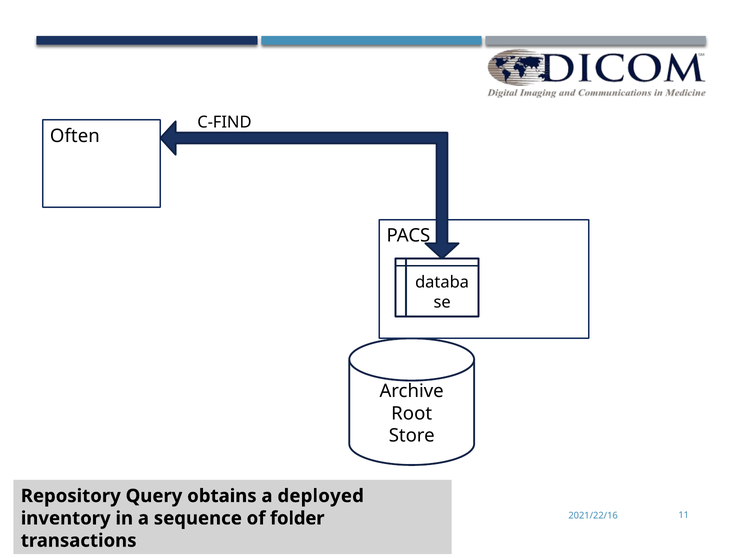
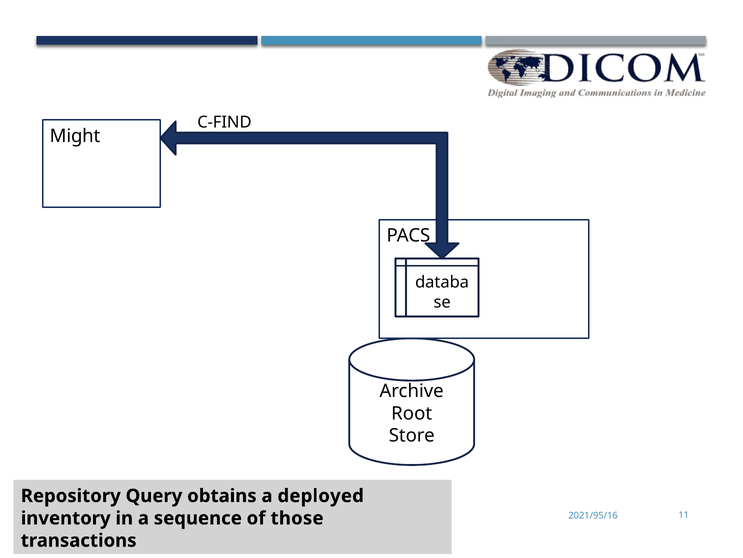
Often: Often -> Might
2021/22/16: 2021/22/16 -> 2021/95/16
folder: folder -> those
